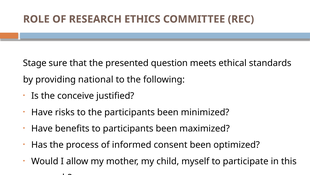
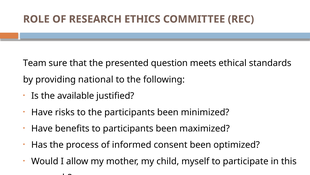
Stage: Stage -> Team
conceive: conceive -> available
